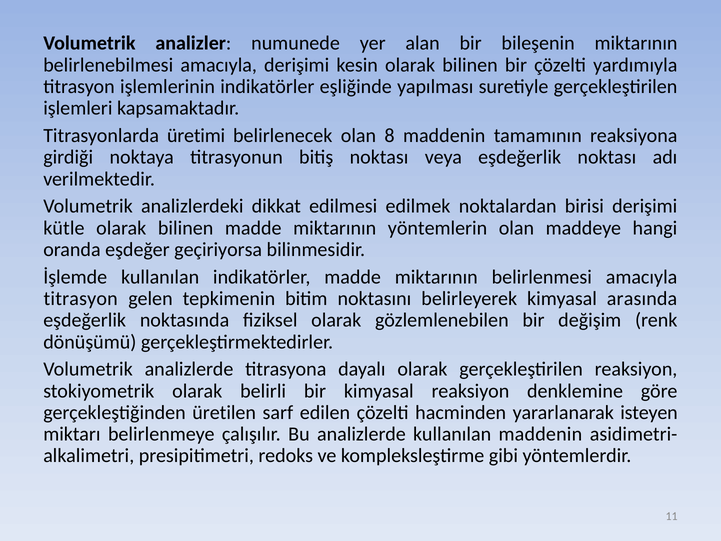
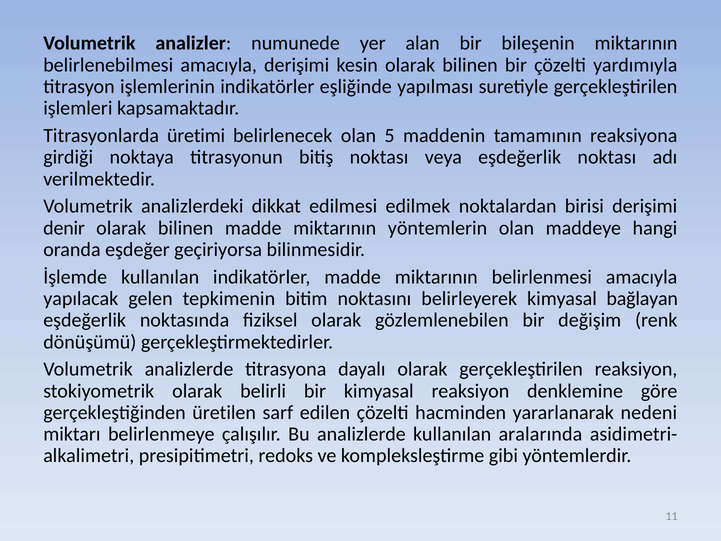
8: 8 -> 5
kütle: kütle -> denir
titrasyon at (81, 298): titrasyon -> yapılacak
arasında: arasında -> bağlayan
isteyen: isteyen -> nedeni
kullanılan maddenin: maddenin -> aralarında
